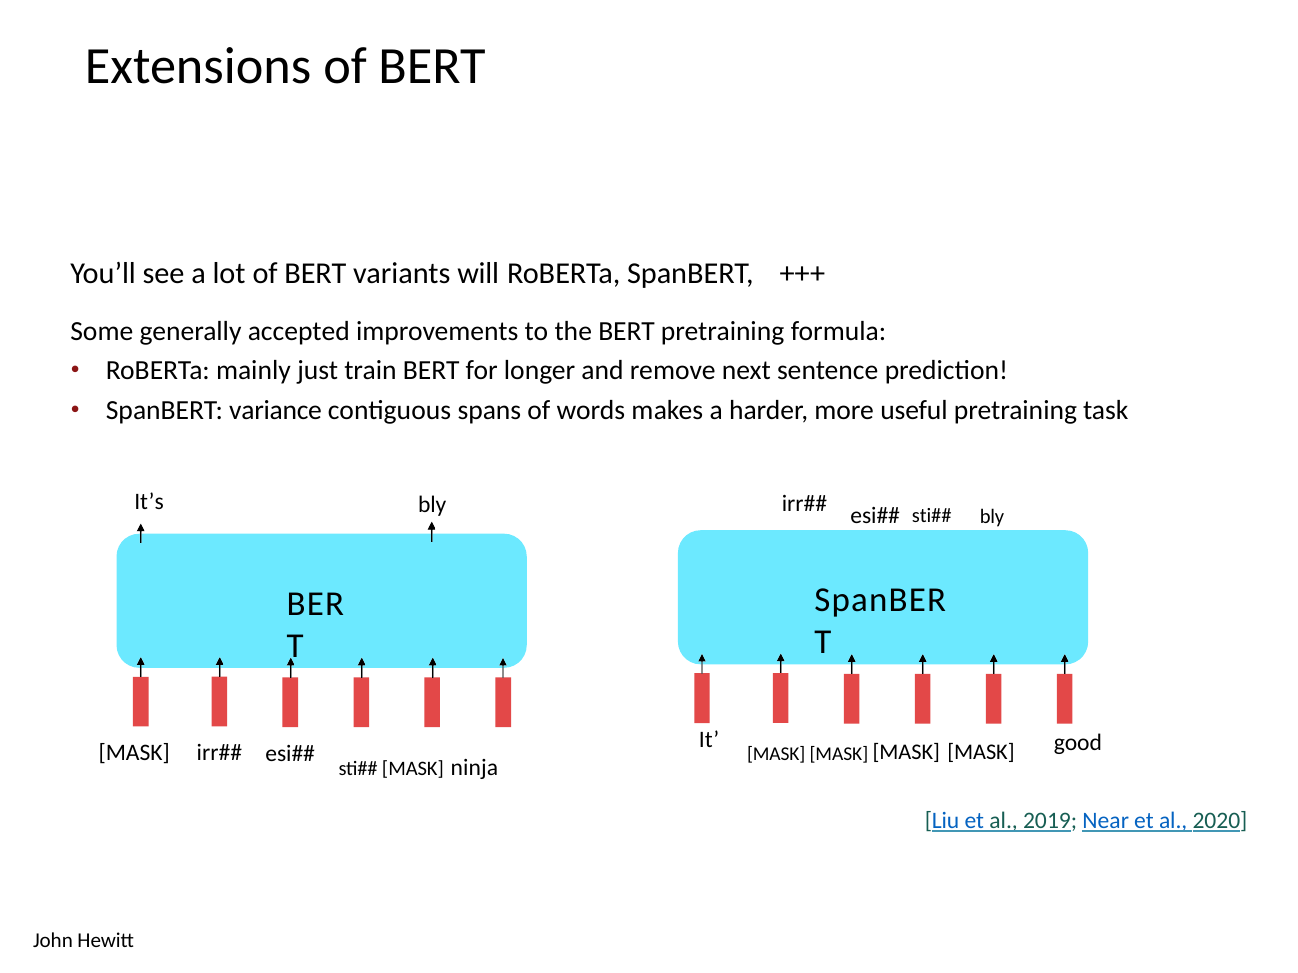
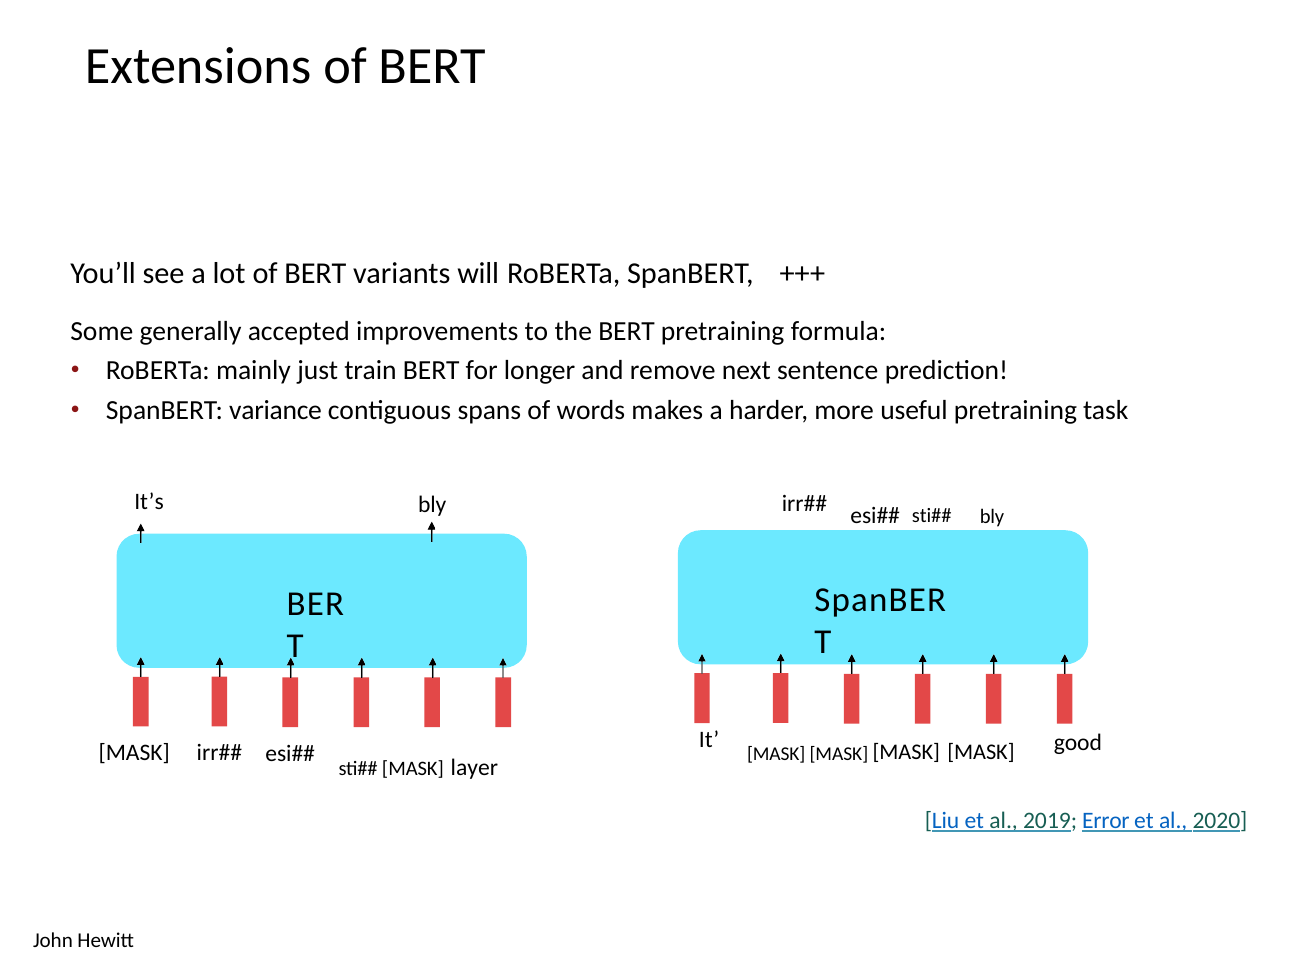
ninja: ninja -> layer
Near: Near -> Error
